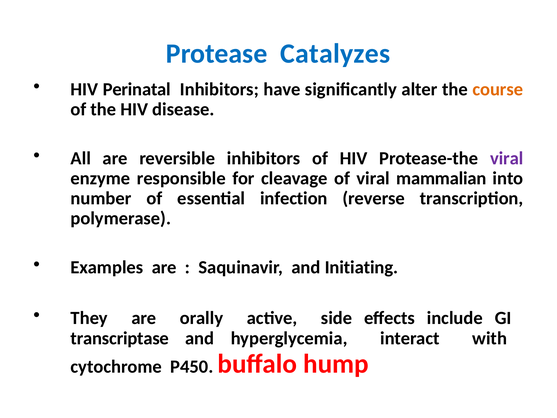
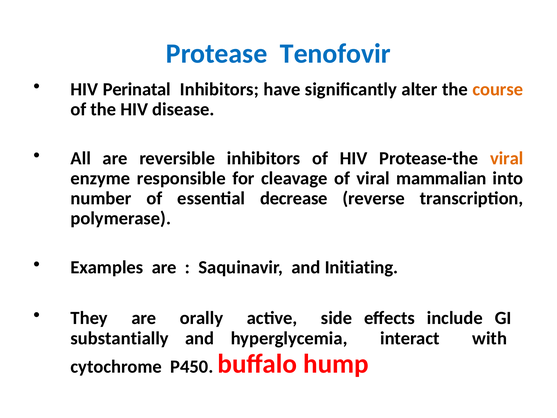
Catalyzes: Catalyzes -> Tenofovir
viral at (507, 158) colour: purple -> orange
infection: infection -> decrease
transcriptase: transcriptase -> substantially
